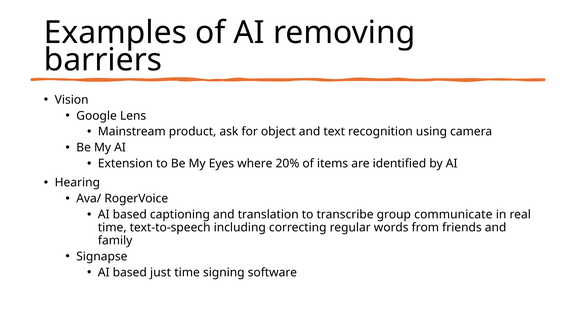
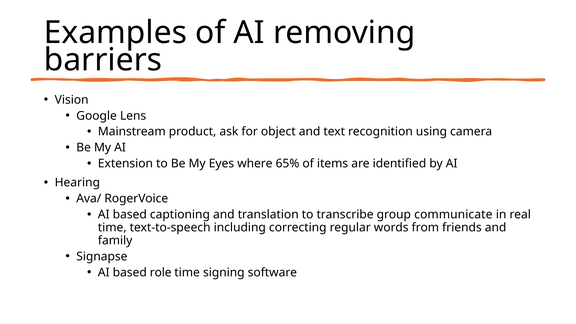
20%: 20% -> 65%
just: just -> role
